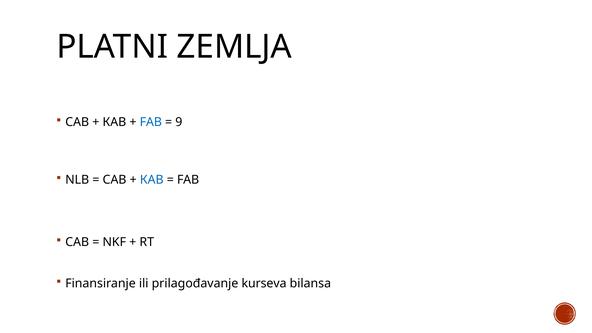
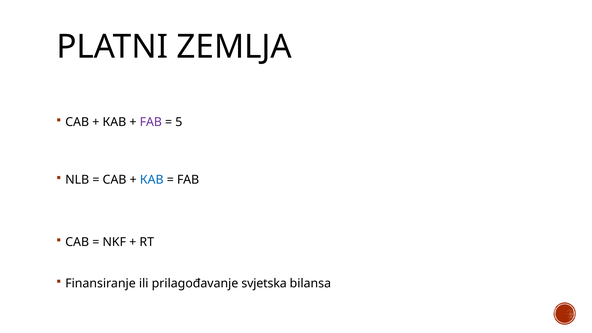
FAB at (151, 122) colour: blue -> purple
9: 9 -> 5
kurseva: kurseva -> svjetska
